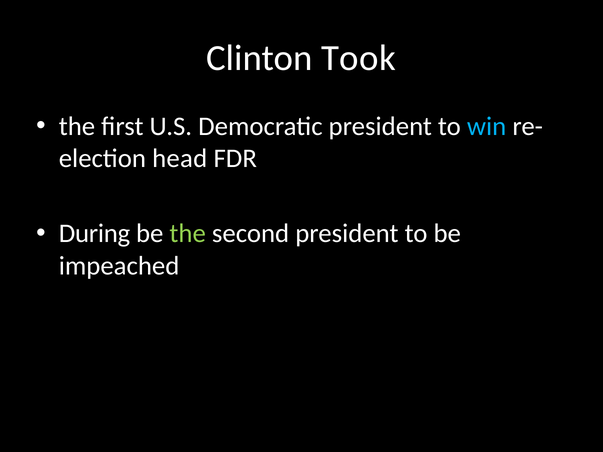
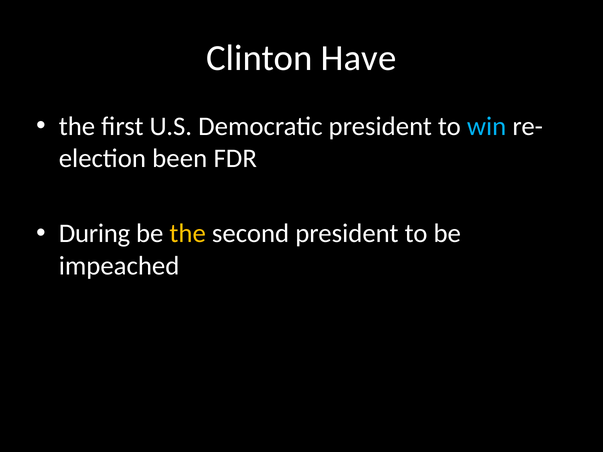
Took: Took -> Have
head: head -> been
the at (188, 234) colour: light green -> yellow
